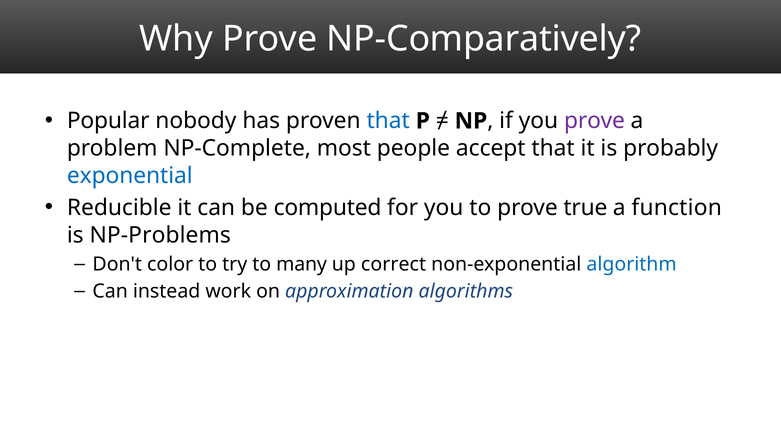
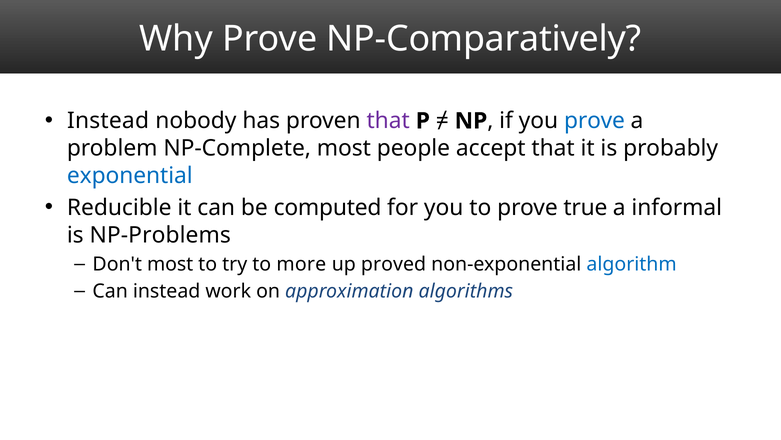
Popular at (108, 121): Popular -> Instead
that at (388, 121) colour: blue -> purple
prove at (595, 121) colour: purple -> blue
function: function -> informal
Don't color: color -> most
many: many -> more
correct: correct -> proved
